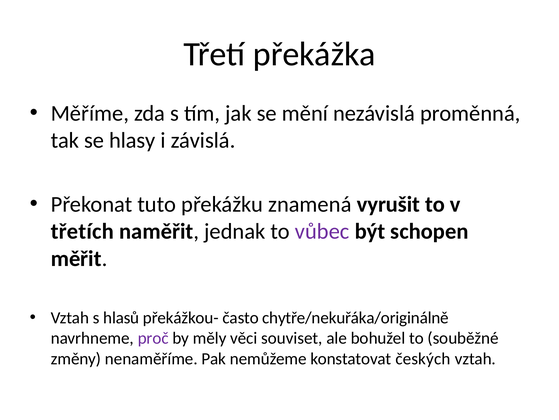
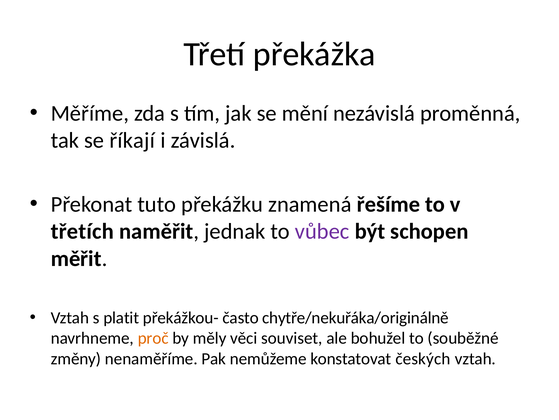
hlasy: hlasy -> říkají
vyrušit: vyrušit -> řešíme
hlasů: hlasů -> platit
proč colour: purple -> orange
